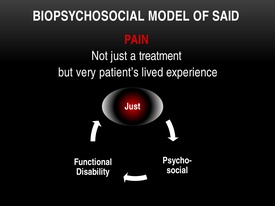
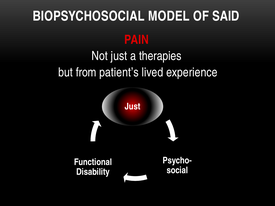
treatment: treatment -> therapies
very: very -> from
